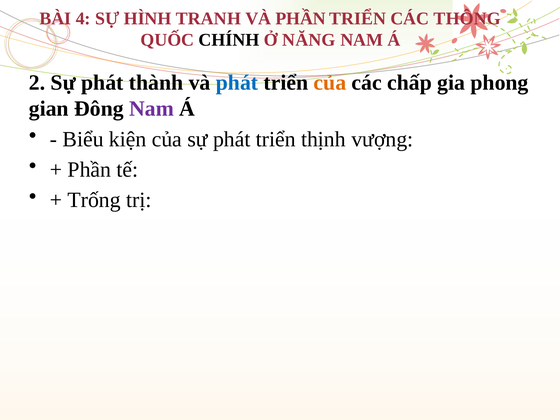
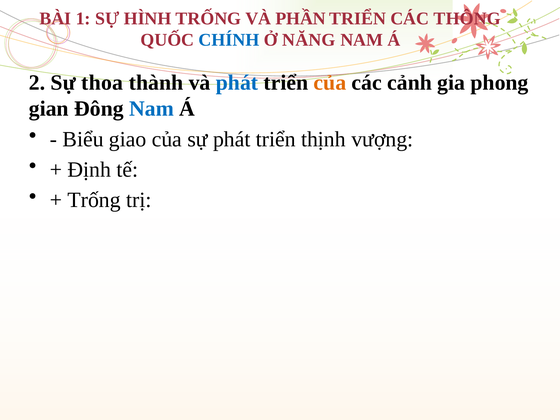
4: 4 -> 1
HÌNH TRANH: TRANH -> TRỐNG
CHÍNH colour: black -> blue
2 Sự phát: phát -> thoa
chấp: chấp -> cảnh
Nam at (151, 109) colour: purple -> blue
kiện: kiện -> giao
Phần at (89, 170): Phần -> Định
